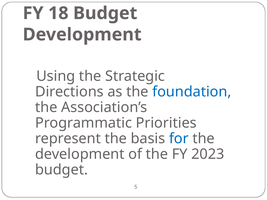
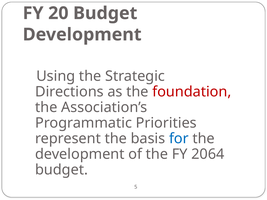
18: 18 -> 20
foundation colour: blue -> red
2023: 2023 -> 2064
